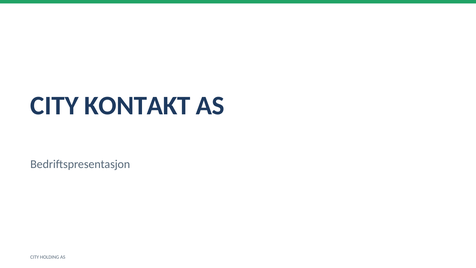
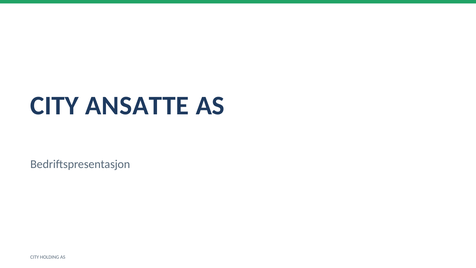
KONTAKT: KONTAKT -> ANSATTE
